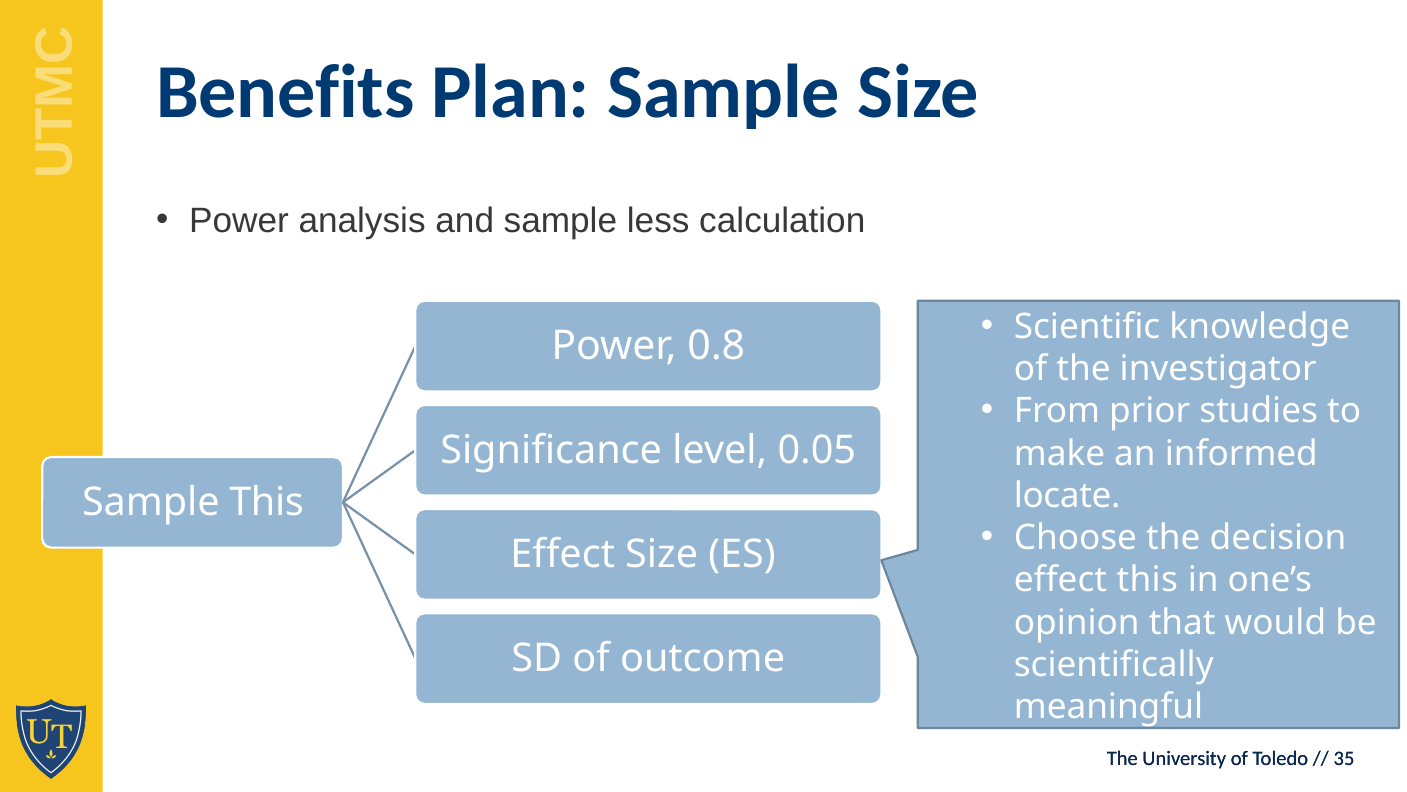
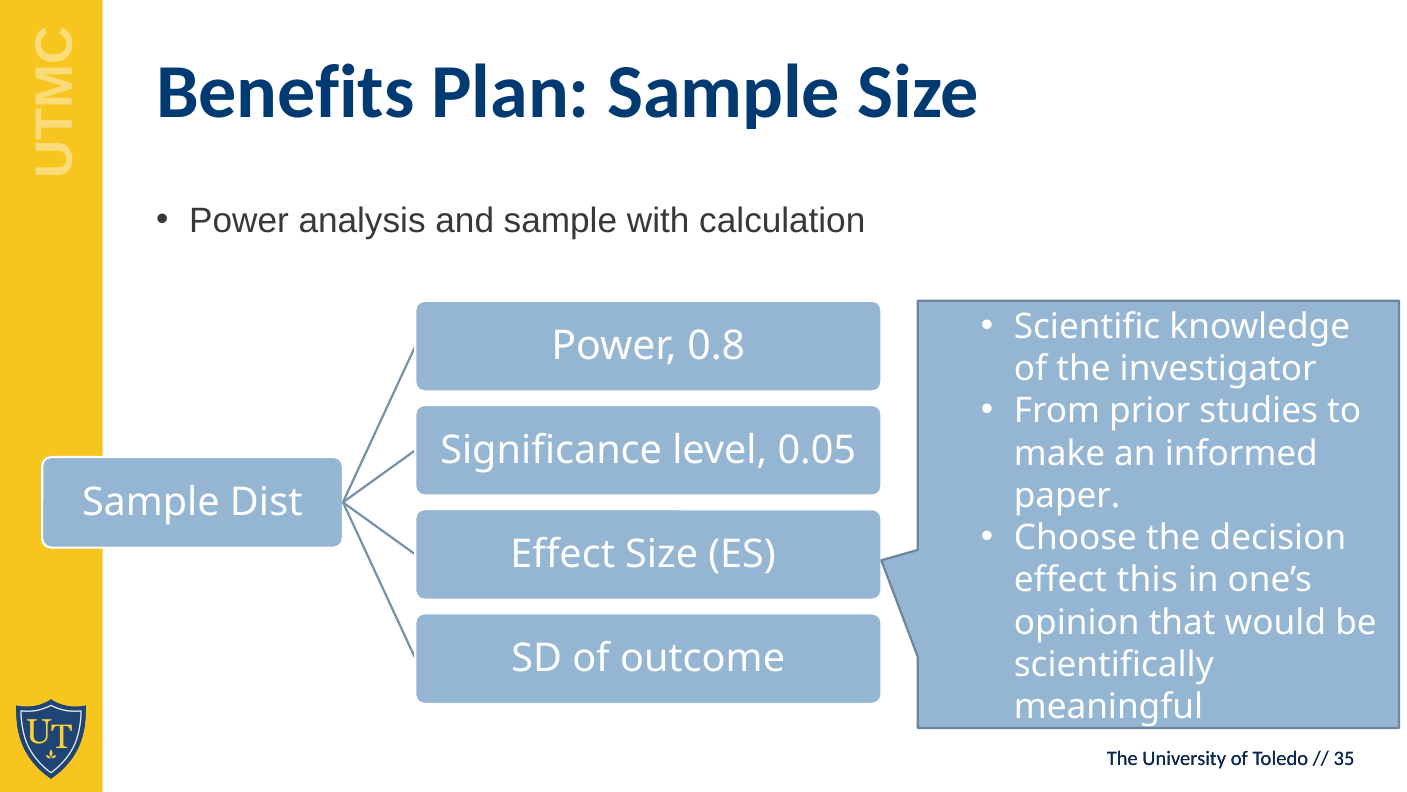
less: less -> with
locate: locate -> paper
Sample This: This -> Dist
